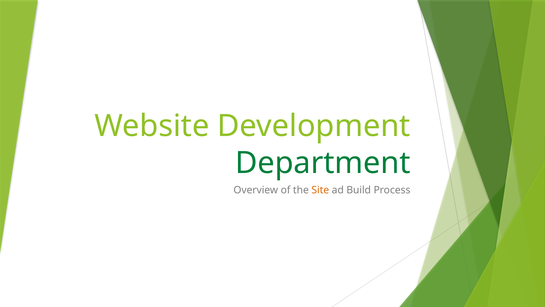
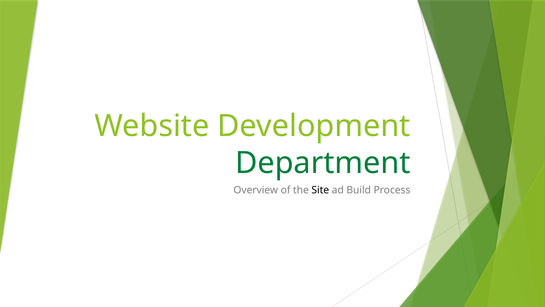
Site colour: orange -> black
